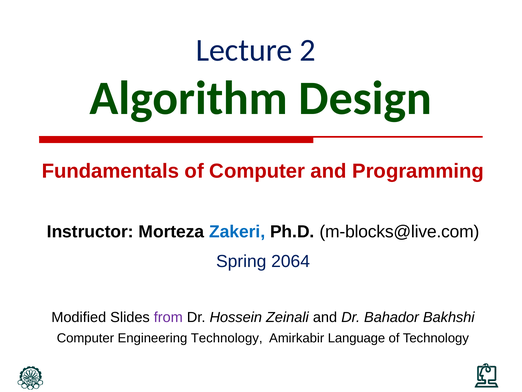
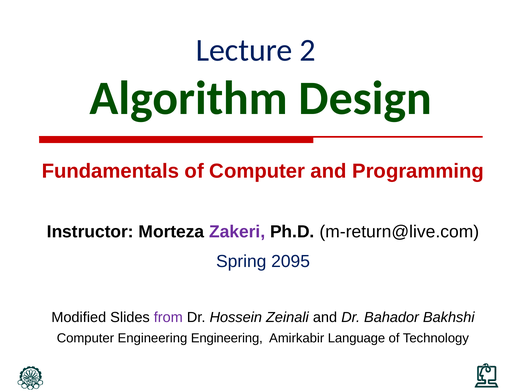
Zakeri colour: blue -> purple
m-blocks@live.com: m-blocks@live.com -> m-return@live.com
2064: 2064 -> 2095
Engineering Technology: Technology -> Engineering
